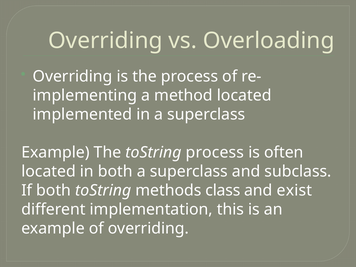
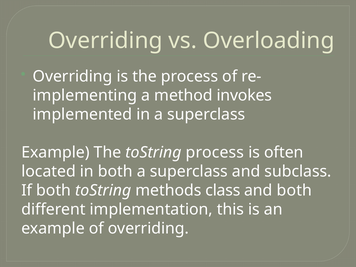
method located: located -> invokes
and exist: exist -> both
